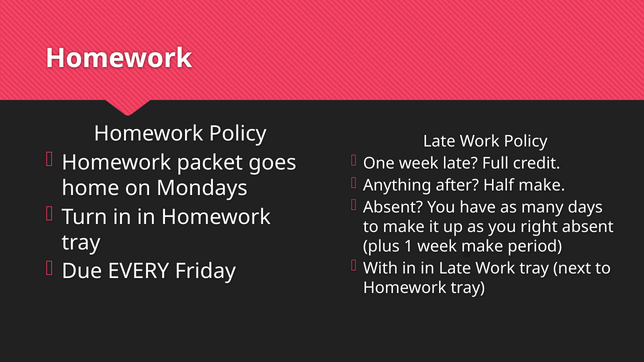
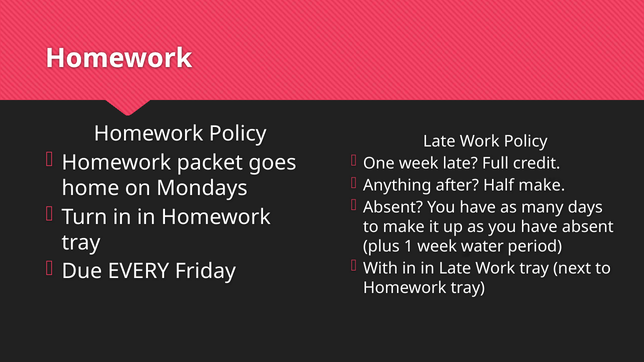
as you right: right -> have
week make: make -> water
